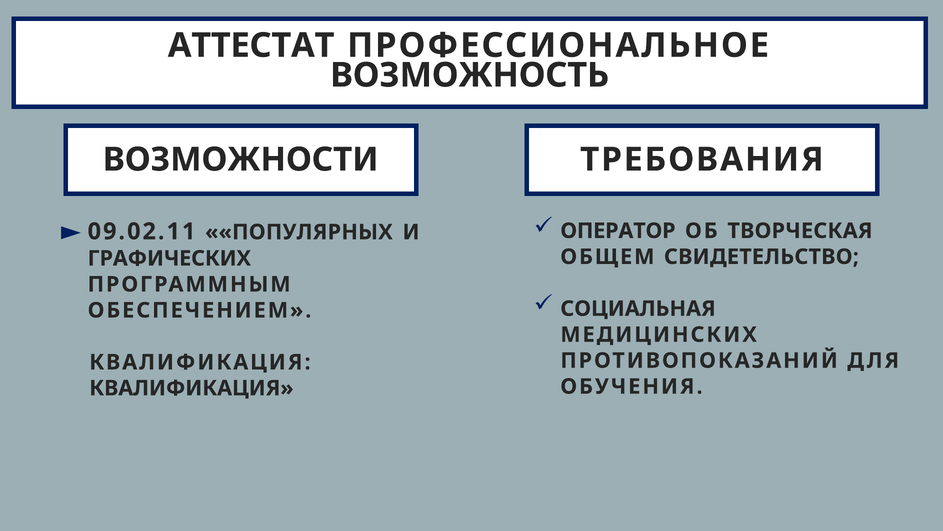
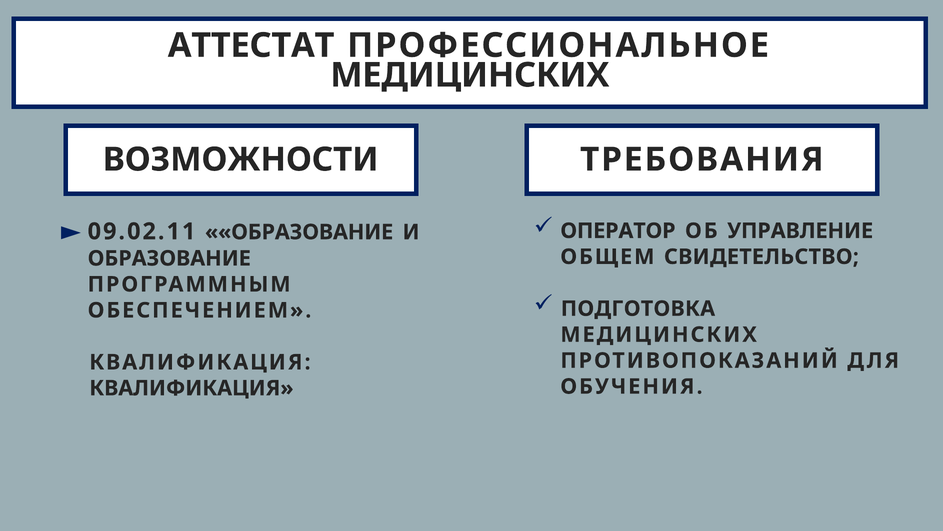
ВОЗМОЖНОСТЬ at (470, 75): ВОЗМОЖНОСТЬ -> МЕДИЦИНСКИХ
ТВОРЧЕСКАЯ: ТВОРЧЕСКАЯ -> УПРАВЛЕНИЕ
09.02.11 ПОПУЛЯРНЫХ: ПОПУЛЯРНЫХ -> ОБРАЗОВАНИЕ
ГРАФИЧЕСКИХ at (169, 258): ГРАФИЧЕСКИХ -> ОБРАЗОВАНИЕ
СОЦИАЛЬНАЯ: СОЦИАЛЬНАЯ -> ПОДГОТОВКА
